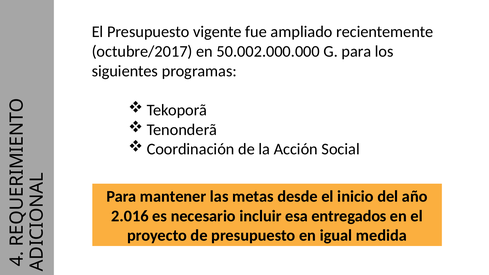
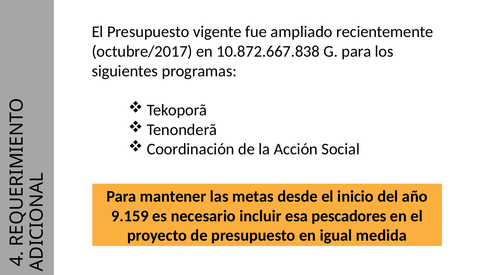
50.002.000.000: 50.002.000.000 -> 10.872.667.838
2.016: 2.016 -> 9.159
entregados: entregados -> pescadores
